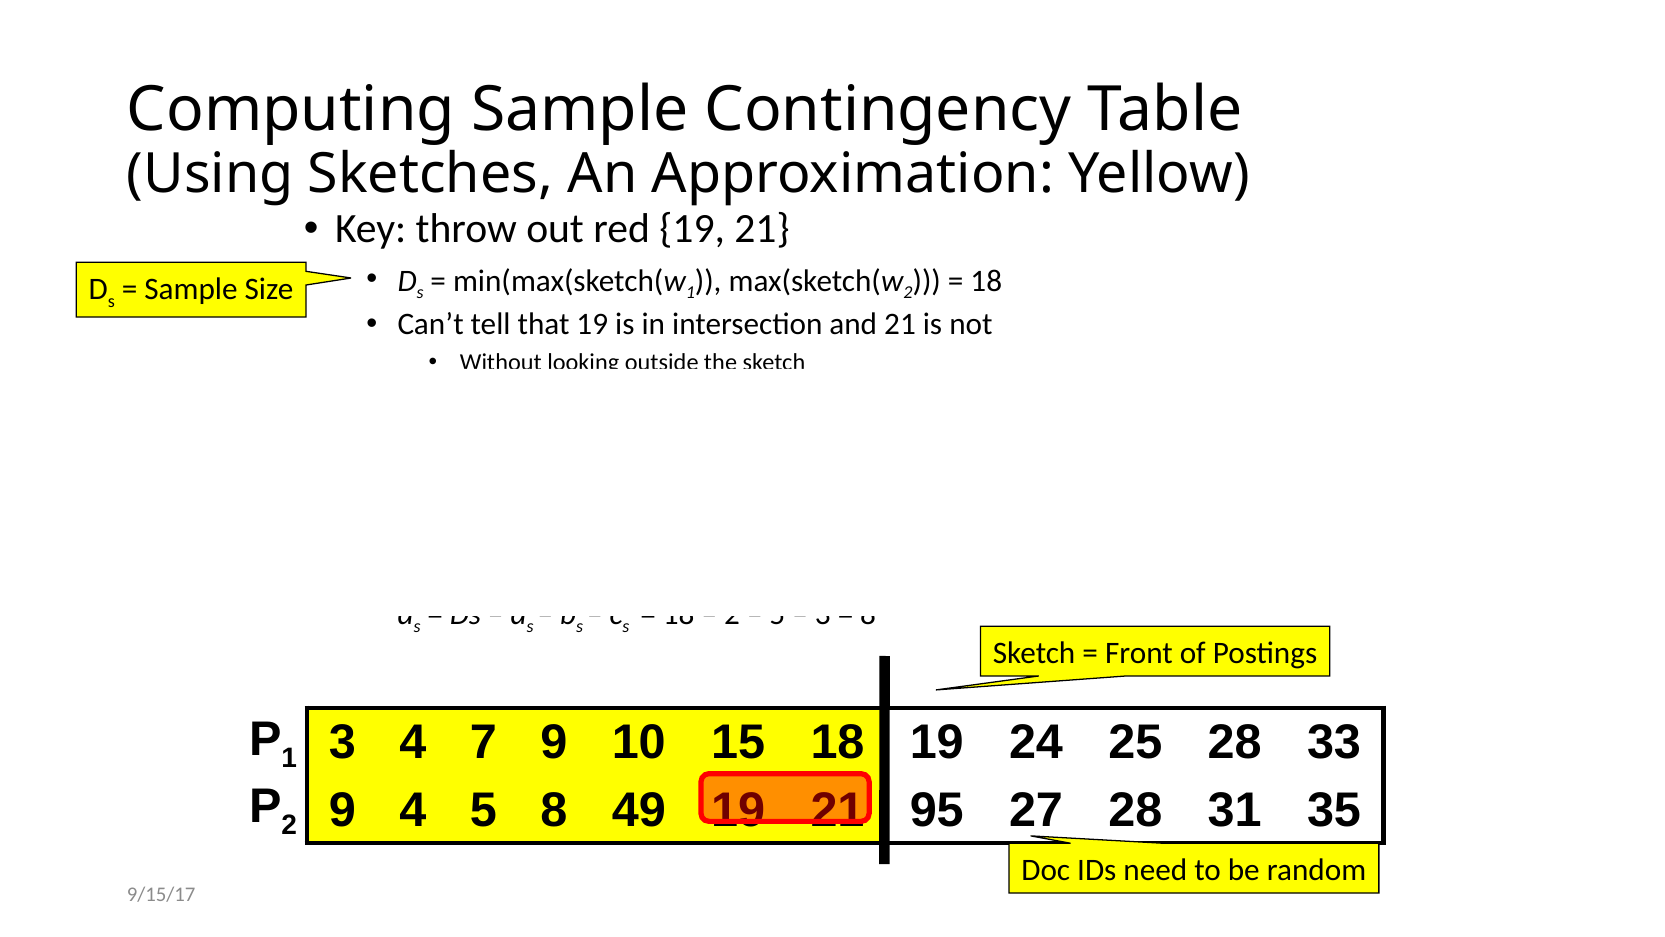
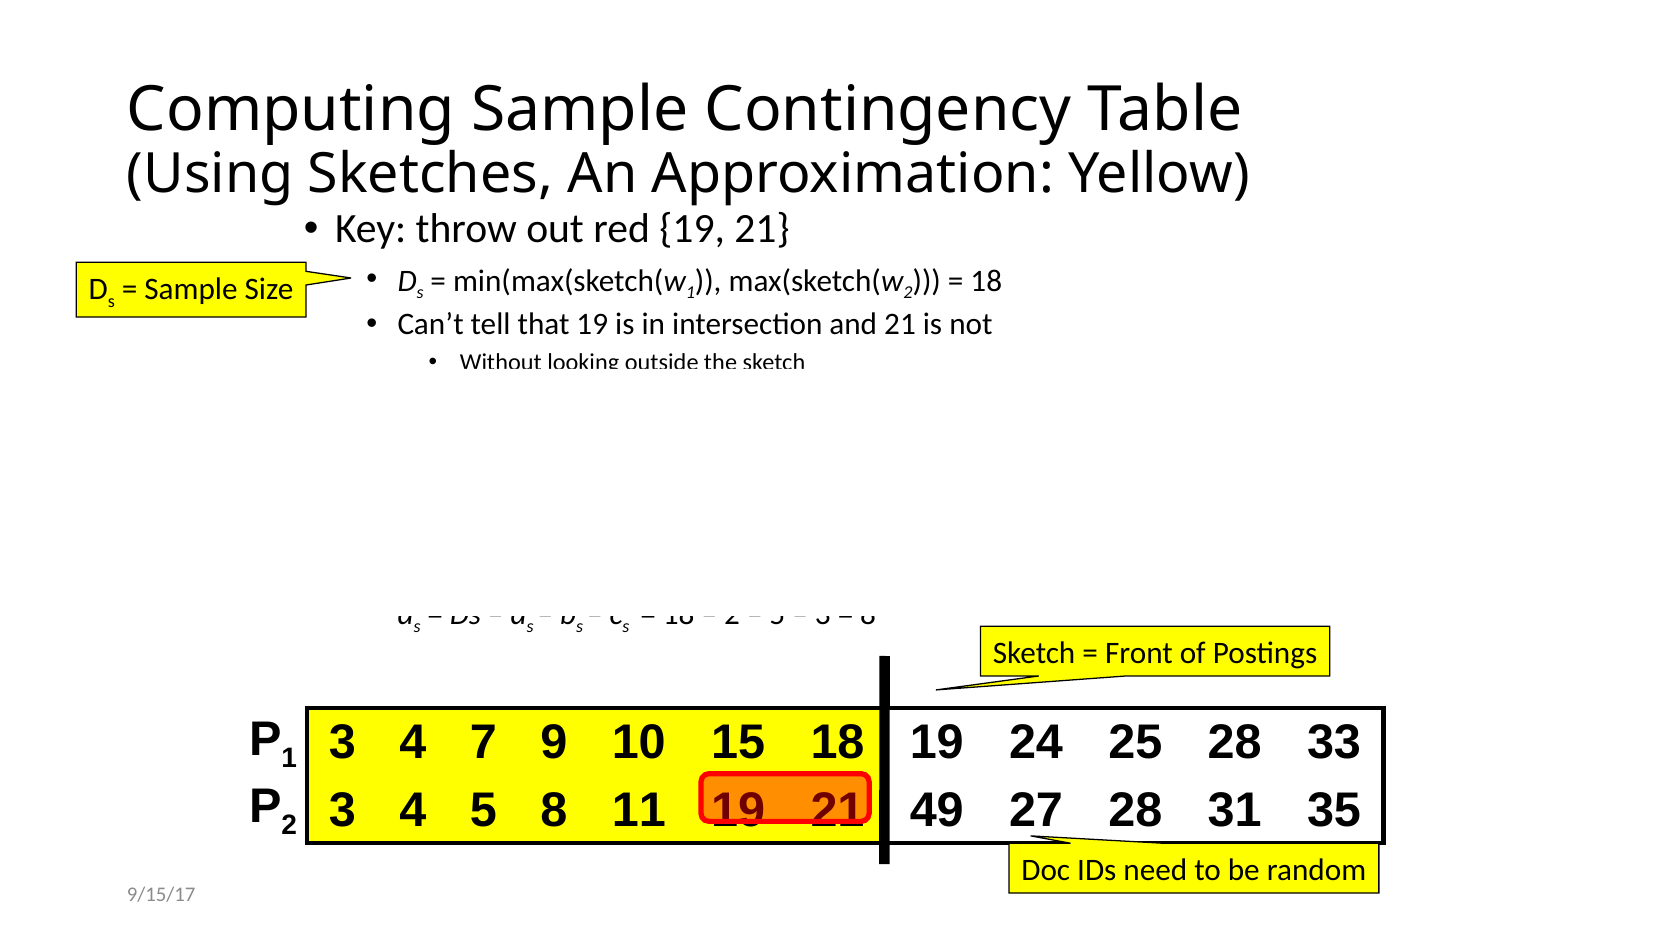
2 9: 9 -> 3
49: 49 -> 11
95: 95 -> 49
